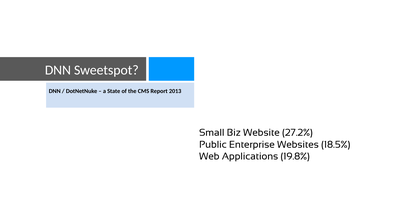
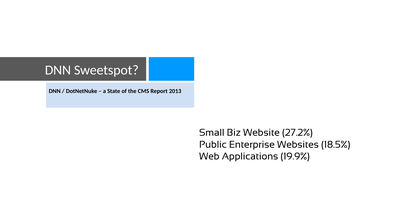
19.8%: 19.8% -> 19.9%
